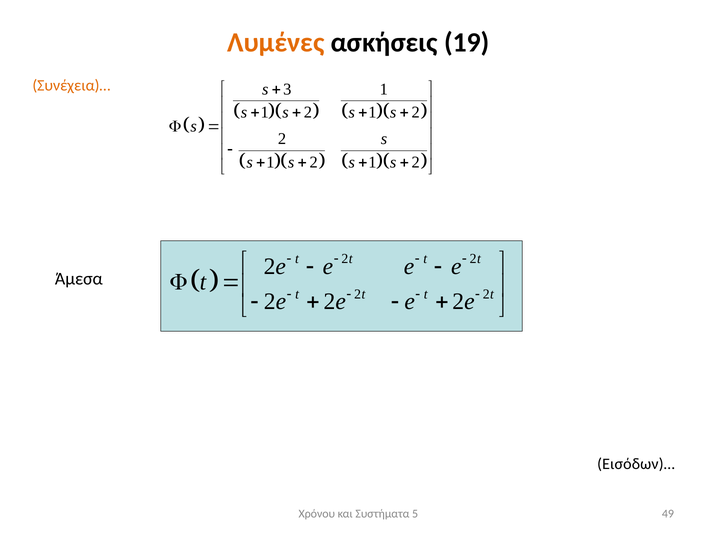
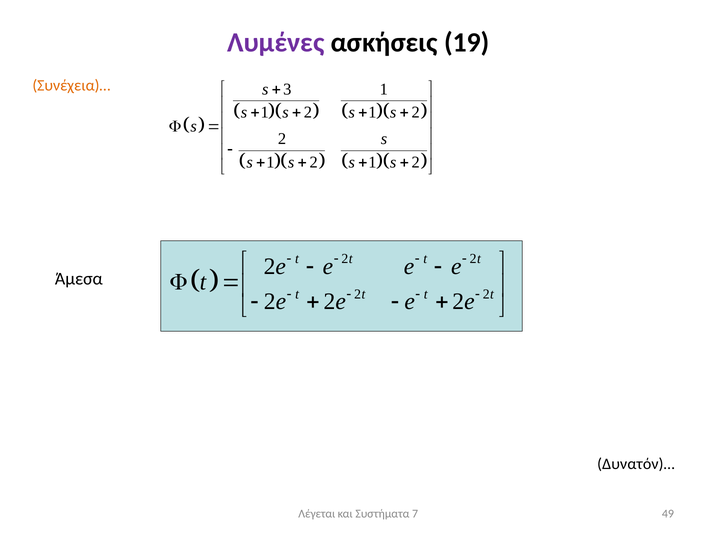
Λυμένες colour: orange -> purple
Εισόδων)…: Εισόδων)… -> Δυνατόν)…
Χρόνου: Χρόνου -> Λέγεται
5: 5 -> 7
